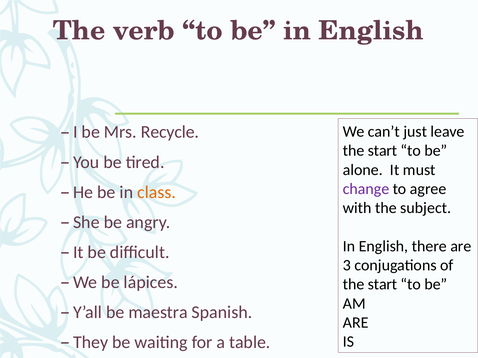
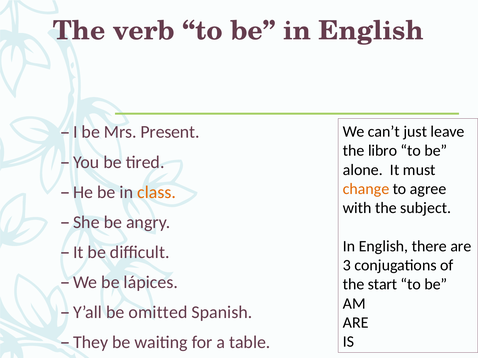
Recycle: Recycle -> Present
start at (383, 151): start -> libro
change colour: purple -> orange
maestra: maestra -> omitted
